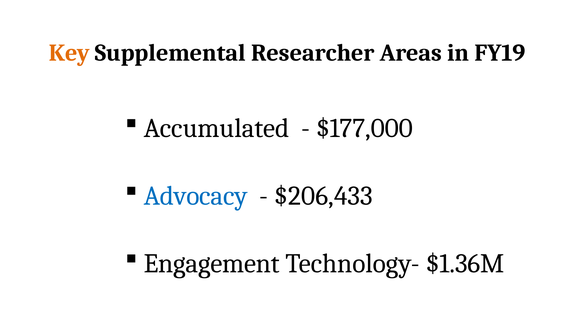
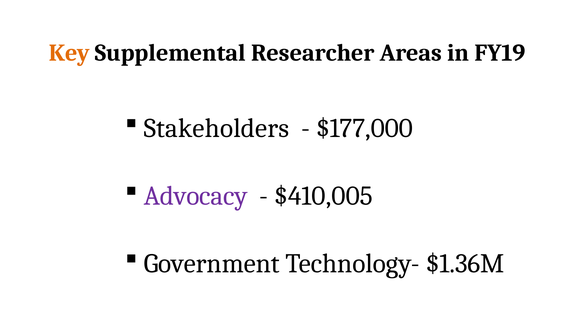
Accumulated: Accumulated -> Stakeholders
Advocacy colour: blue -> purple
$206,433: $206,433 -> $410,005
Engagement: Engagement -> Government
